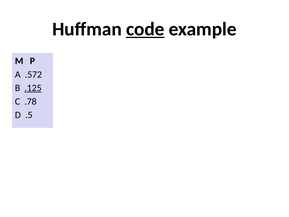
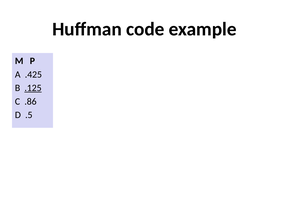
code underline: present -> none
.572: .572 -> .425
.78: .78 -> .86
